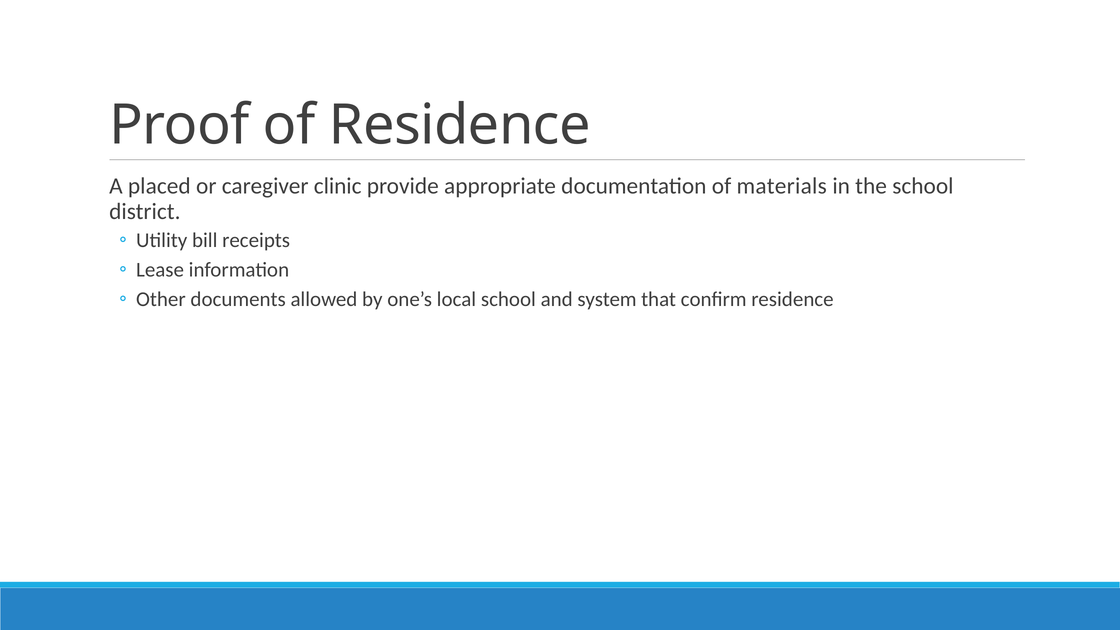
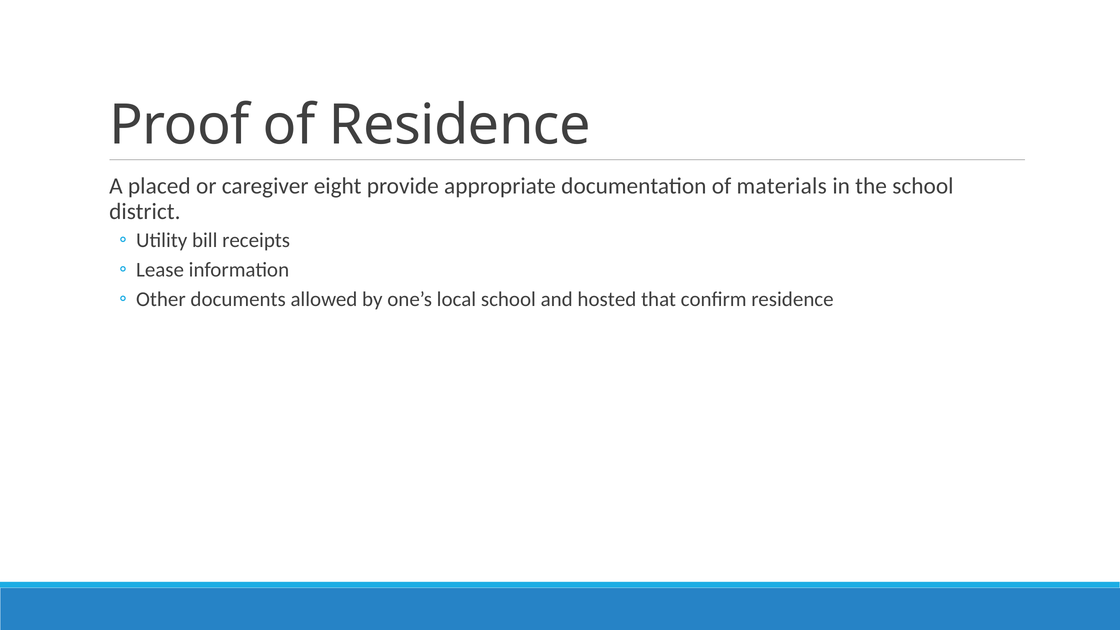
clinic: clinic -> eight
system: system -> hosted
